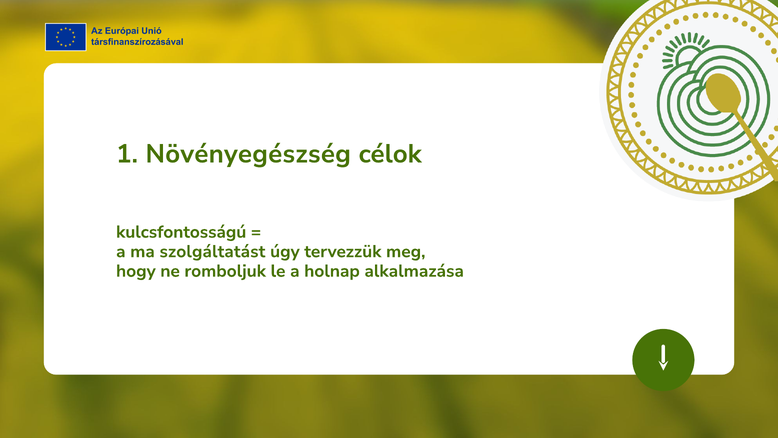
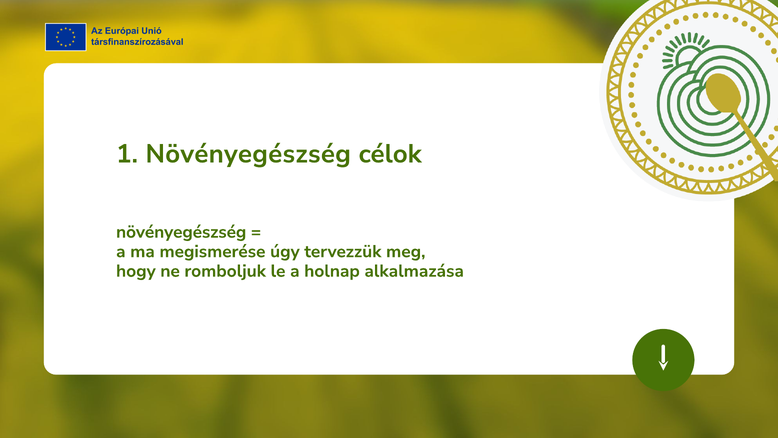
kulcsfontosságú at (181, 232): kulcsfontosságú -> növényegészség
szolgáltatást: szolgáltatást -> megismerése
